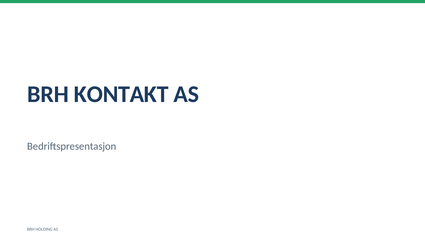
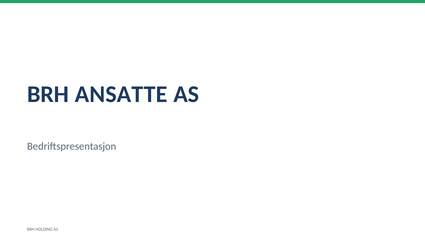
KONTAKT: KONTAKT -> ANSATTE
